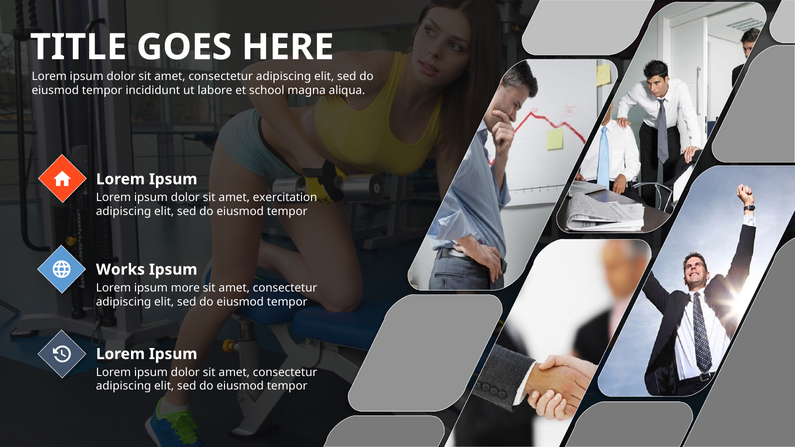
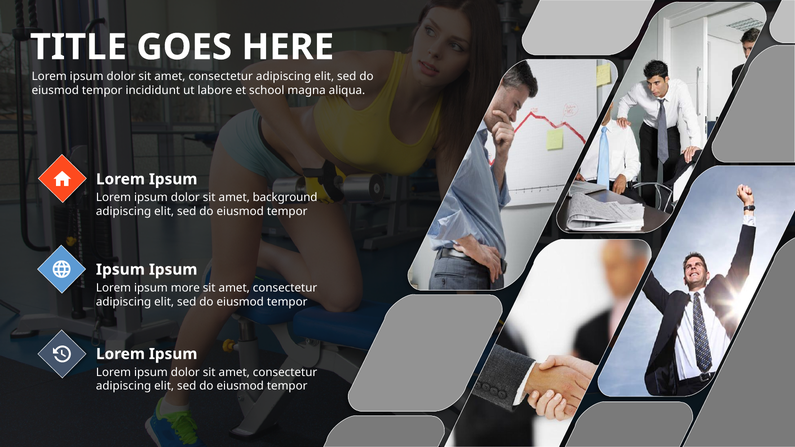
exercitation: exercitation -> background
Works at (120, 270): Works -> Ipsum
